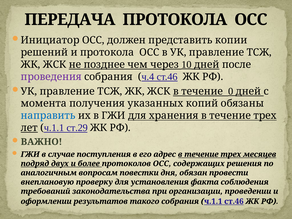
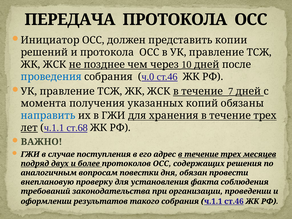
проведения colour: purple -> blue
ч.4: ч.4 -> ч.0
0: 0 -> 7
ст.29: ст.29 -> ст.68
